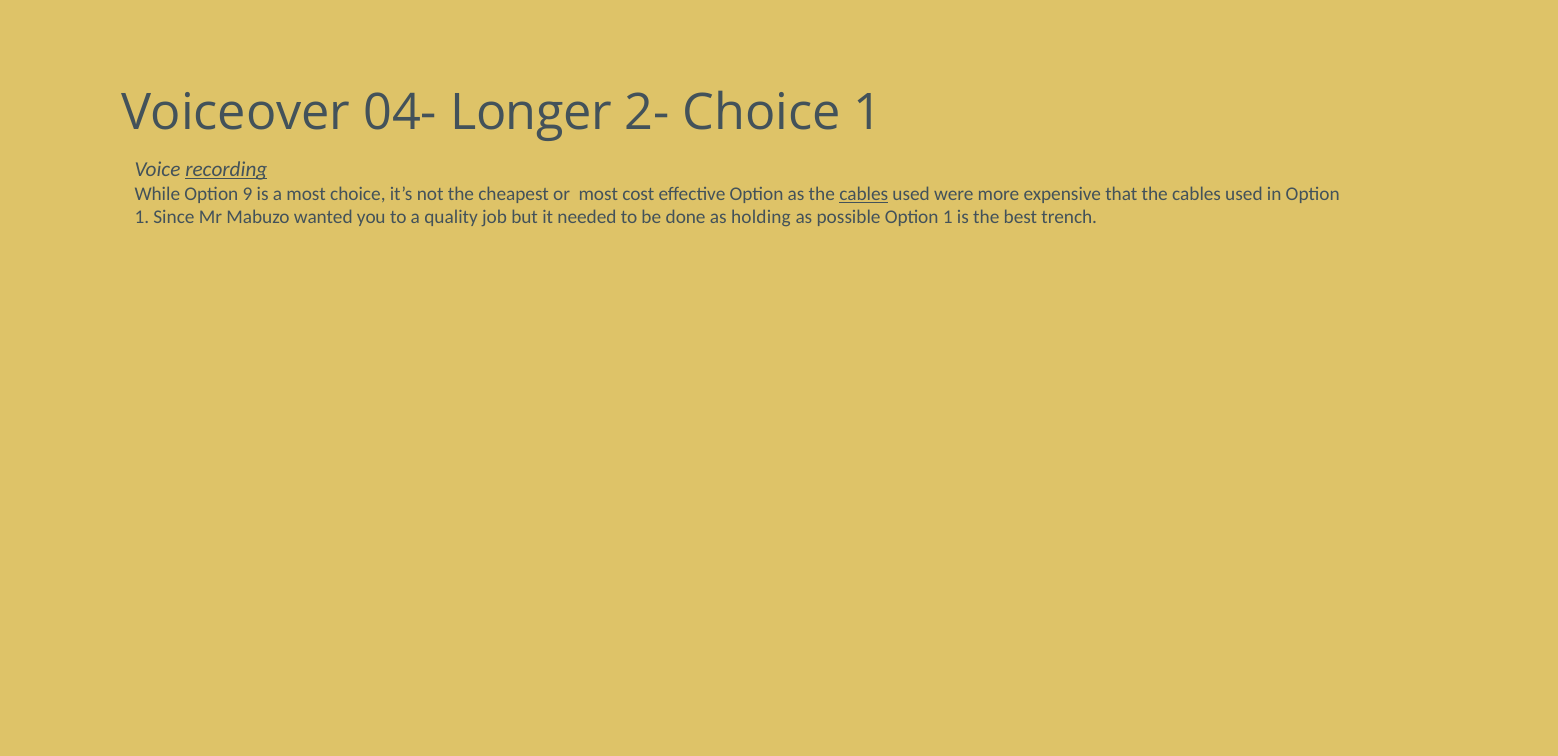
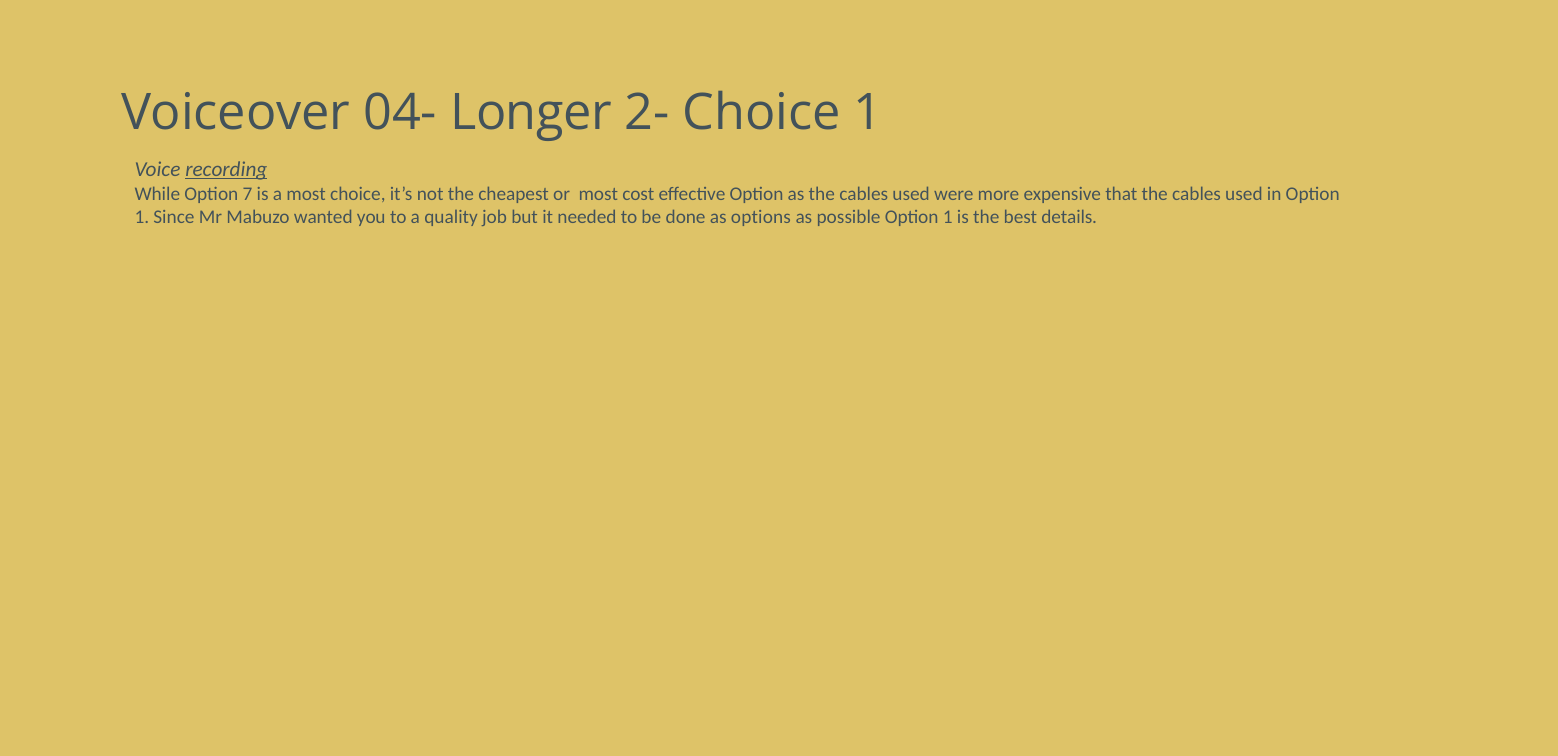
9: 9 -> 7
cables at (864, 194) underline: present -> none
holding: holding -> options
trench: trench -> details
